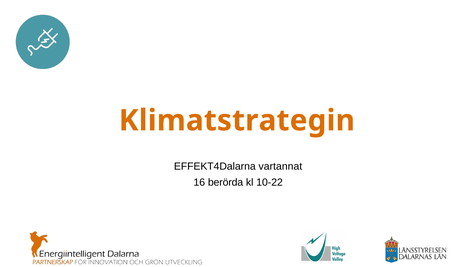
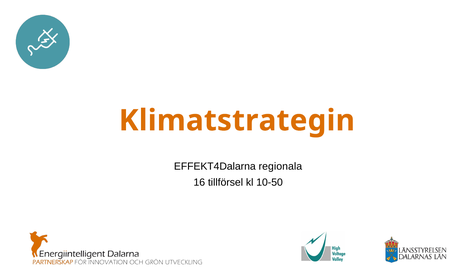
vartannat: vartannat -> regionala
berörda: berörda -> tillförsel
10-22: 10-22 -> 10-50
